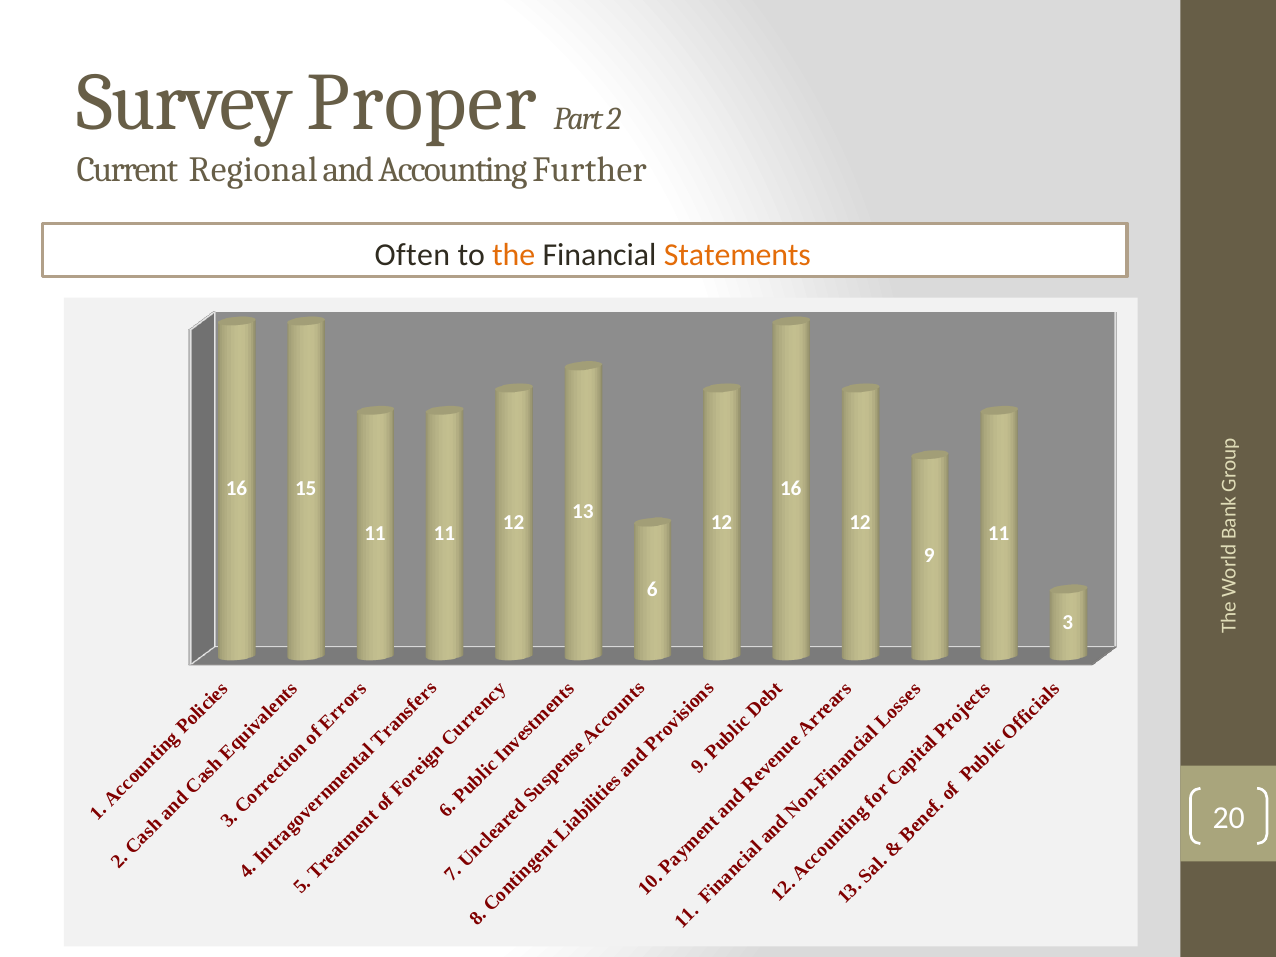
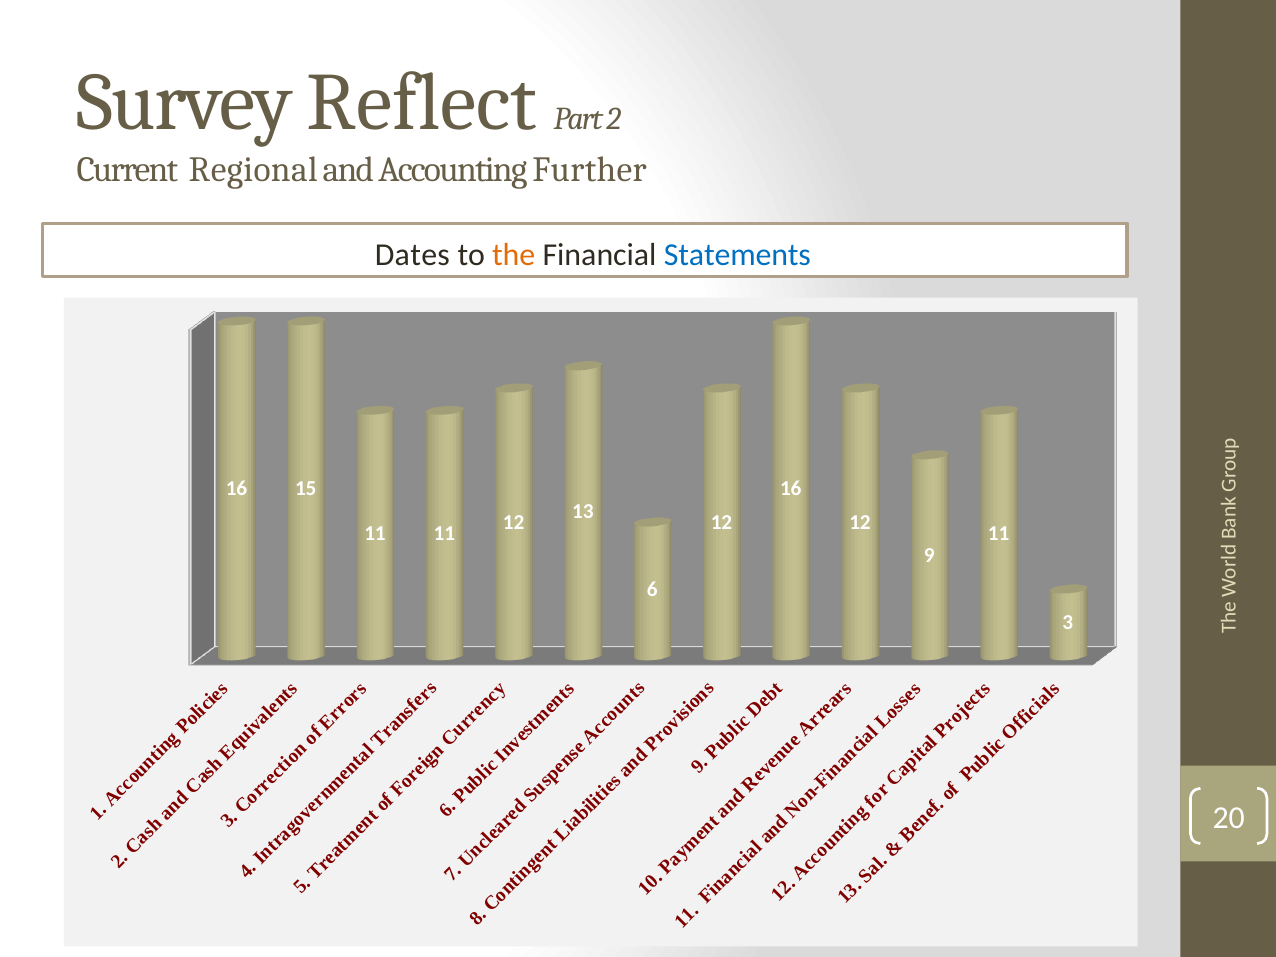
Proper: Proper -> Reflect
Often: Often -> Dates
Statements at (737, 255) colour: orange -> blue
